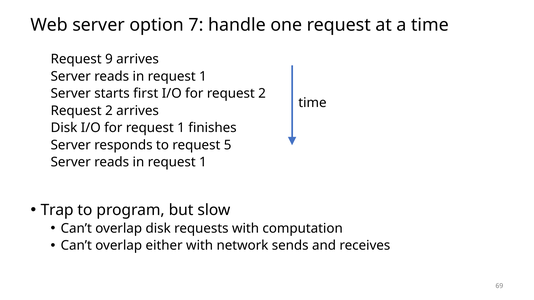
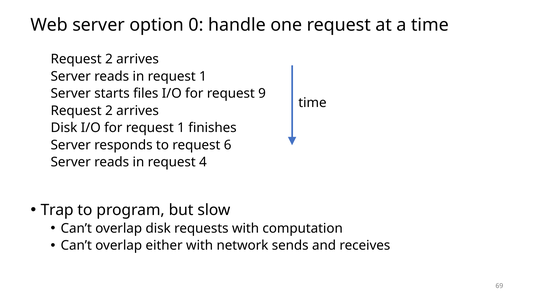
7: 7 -> 0
9 at (109, 59): 9 -> 2
first: first -> files
for request 2: 2 -> 9
5: 5 -> 6
1 at (203, 162): 1 -> 4
